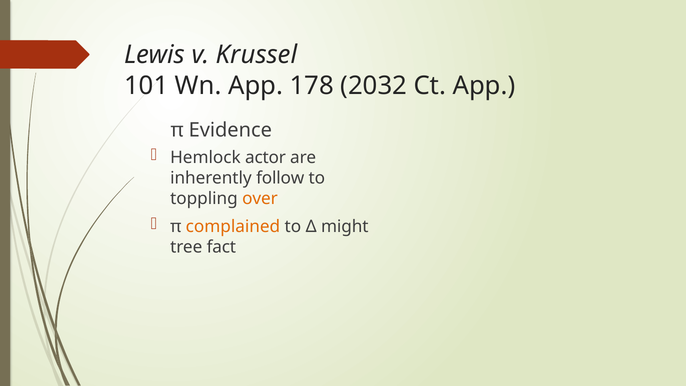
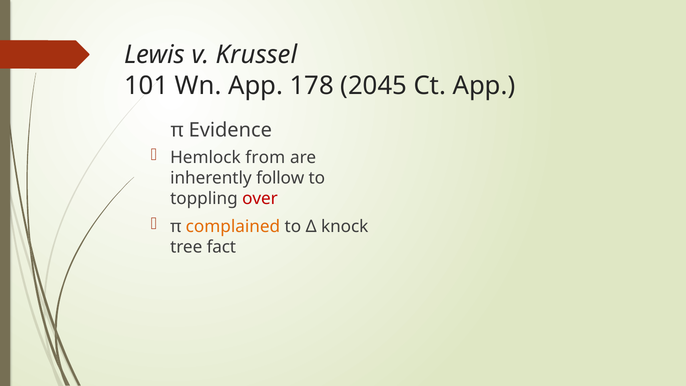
2032: 2032 -> 2045
actor: actor -> from
over colour: orange -> red
might: might -> knock
